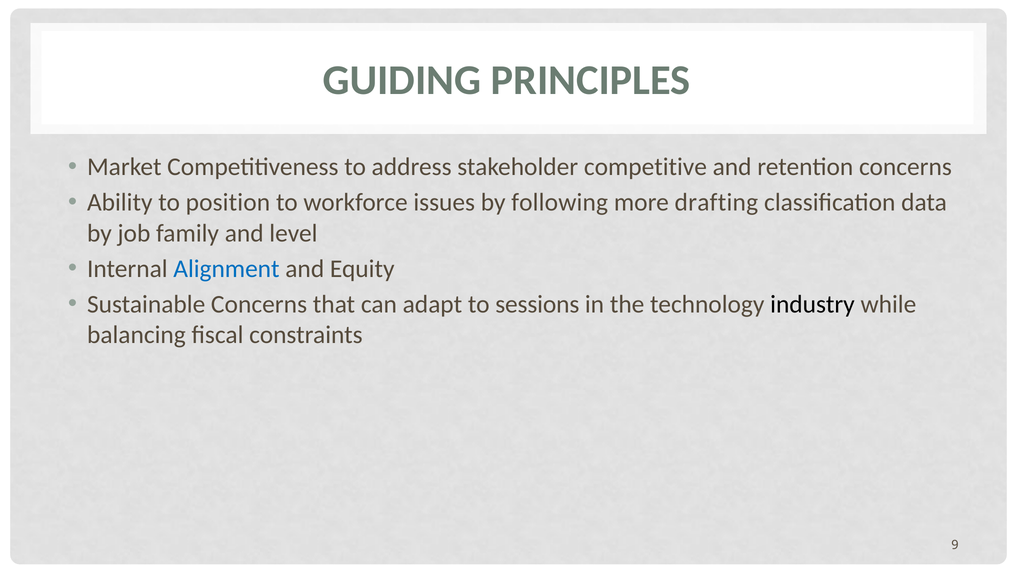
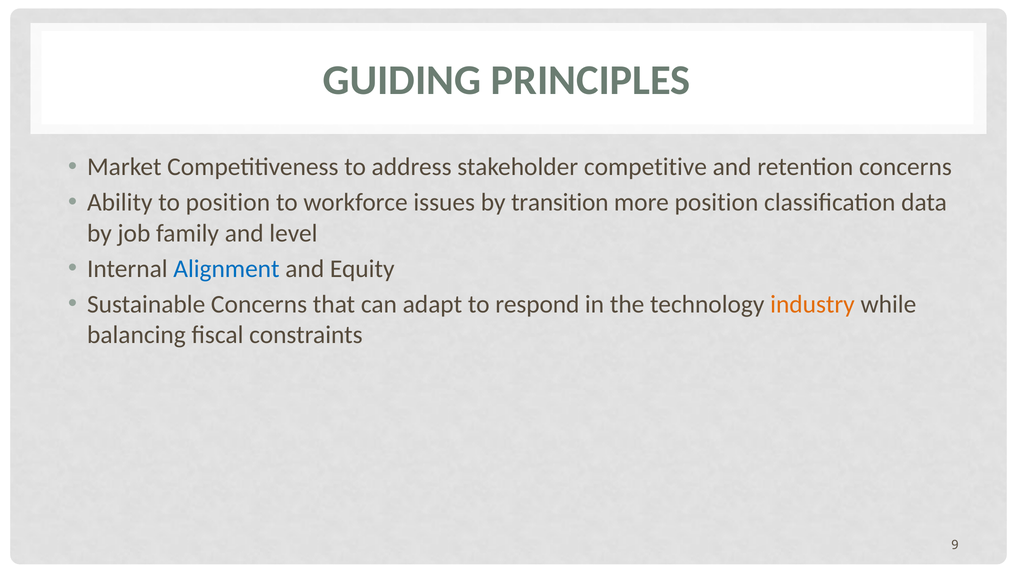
following: following -> transition
more drafting: drafting -> position
sessions: sessions -> respond
industry colour: black -> orange
